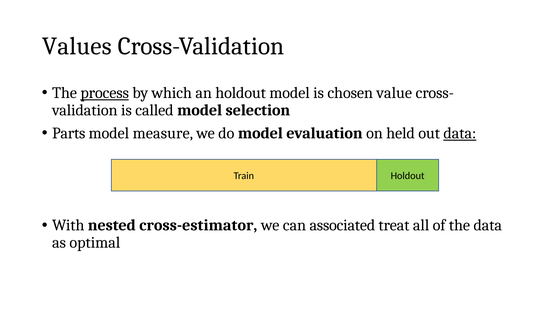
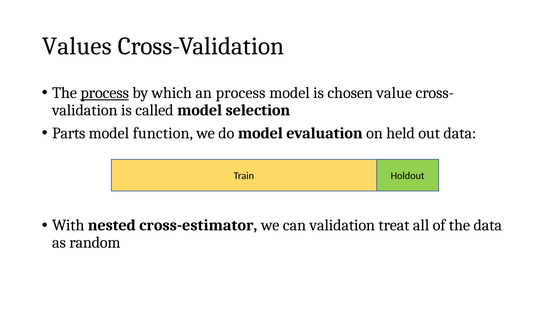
an holdout: holdout -> process
measure: measure -> function
data at (460, 133) underline: present -> none
can associated: associated -> validation
optimal: optimal -> random
